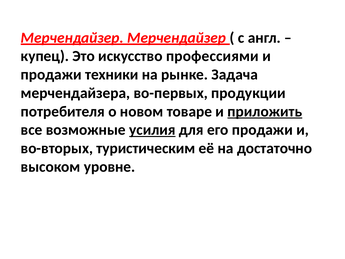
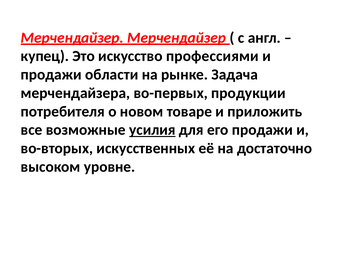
техники: техники -> области
приложить underline: present -> none
туристическим: туристическим -> искусственных
